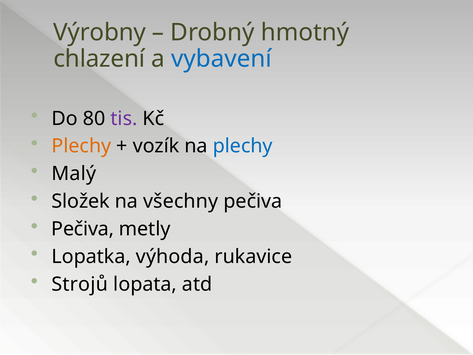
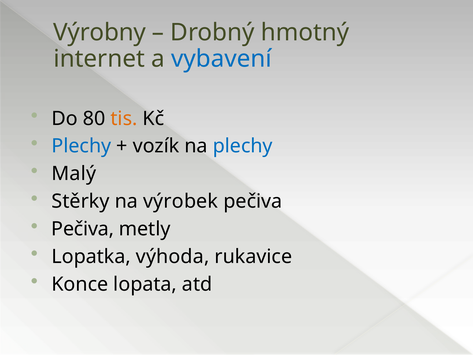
chlazení: chlazení -> internet
tis colour: purple -> orange
Plechy at (81, 146) colour: orange -> blue
Složek: Složek -> Stěrky
všechny: všechny -> výrobek
Strojů: Strojů -> Konce
